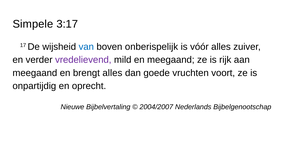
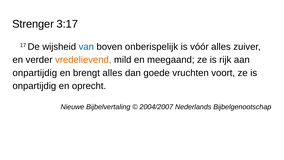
Simpele: Simpele -> Strenger
vredelievend colour: purple -> orange
meegaand at (35, 73): meegaand -> onpartijdig
